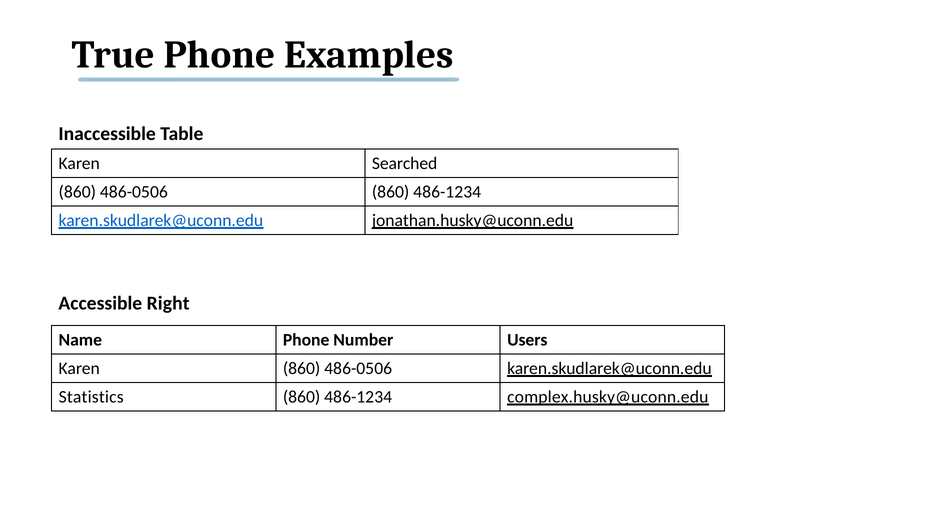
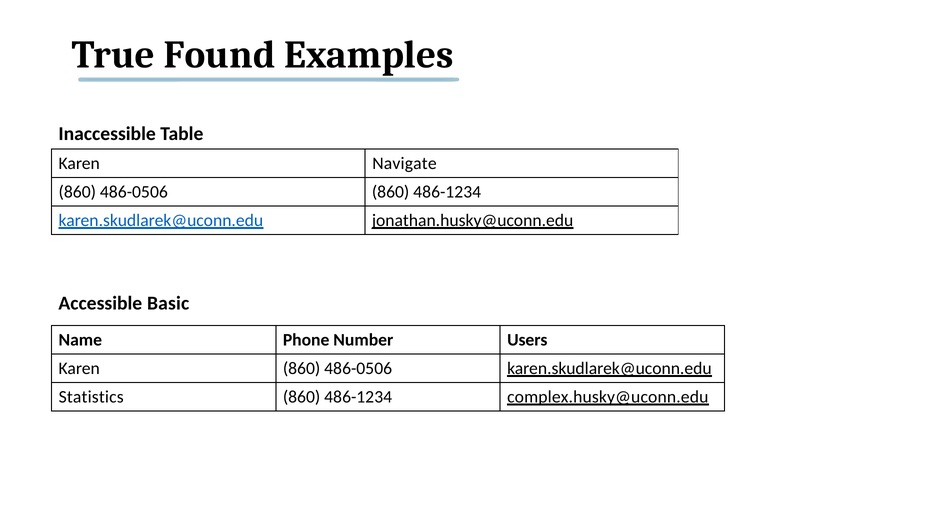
True Phone: Phone -> Found
Searched: Searched -> Navigate
Right: Right -> Basic
